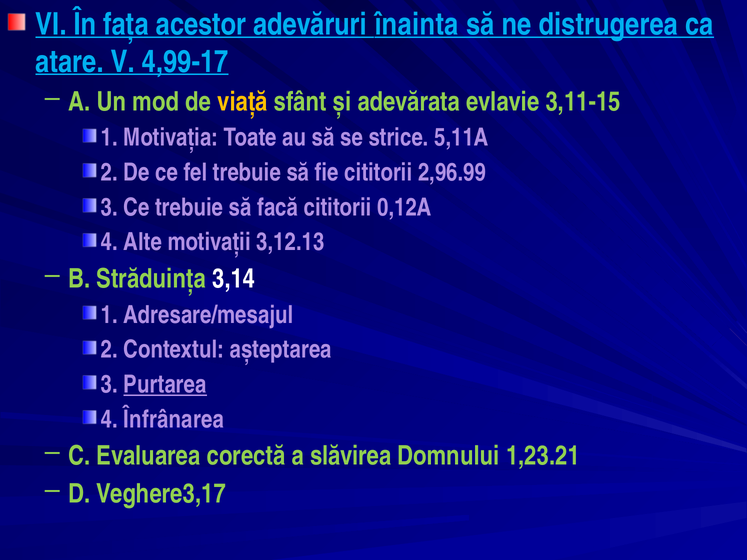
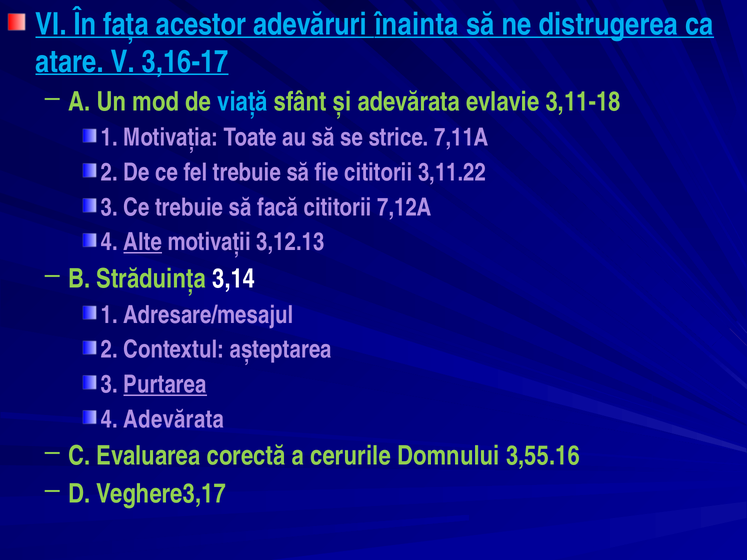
4,99-17: 4,99-17 -> 3,16-17
viață colour: yellow -> light blue
3,11-15: 3,11-15 -> 3,11-18
5,11A: 5,11A -> 7,11A
2,96.99: 2,96.99 -> 3,11.22
0,12A: 0,12A -> 7,12A
Alte underline: none -> present
4 Înfrânarea: Înfrânarea -> Adevărata
slăvirea: slăvirea -> cerurile
1,23.21: 1,23.21 -> 3,55.16
